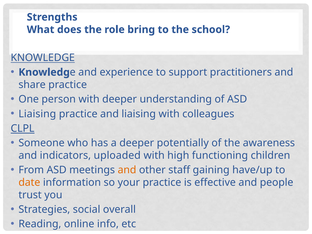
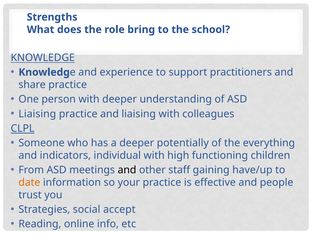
awareness: awareness -> everything
uploaded: uploaded -> individual
and at (127, 170) colour: orange -> black
overall: overall -> accept
